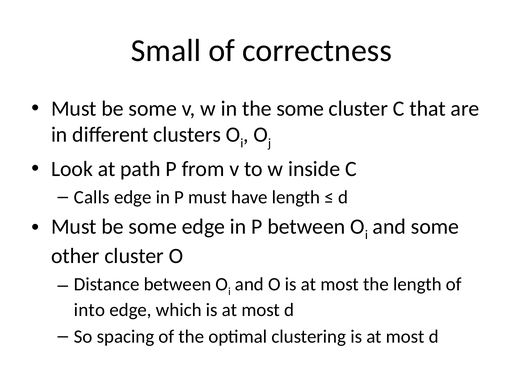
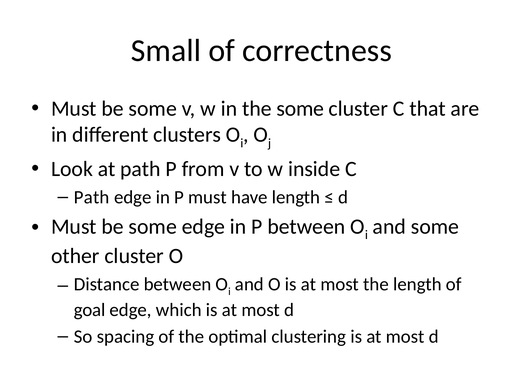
Calls at (92, 197): Calls -> Path
into: into -> goal
